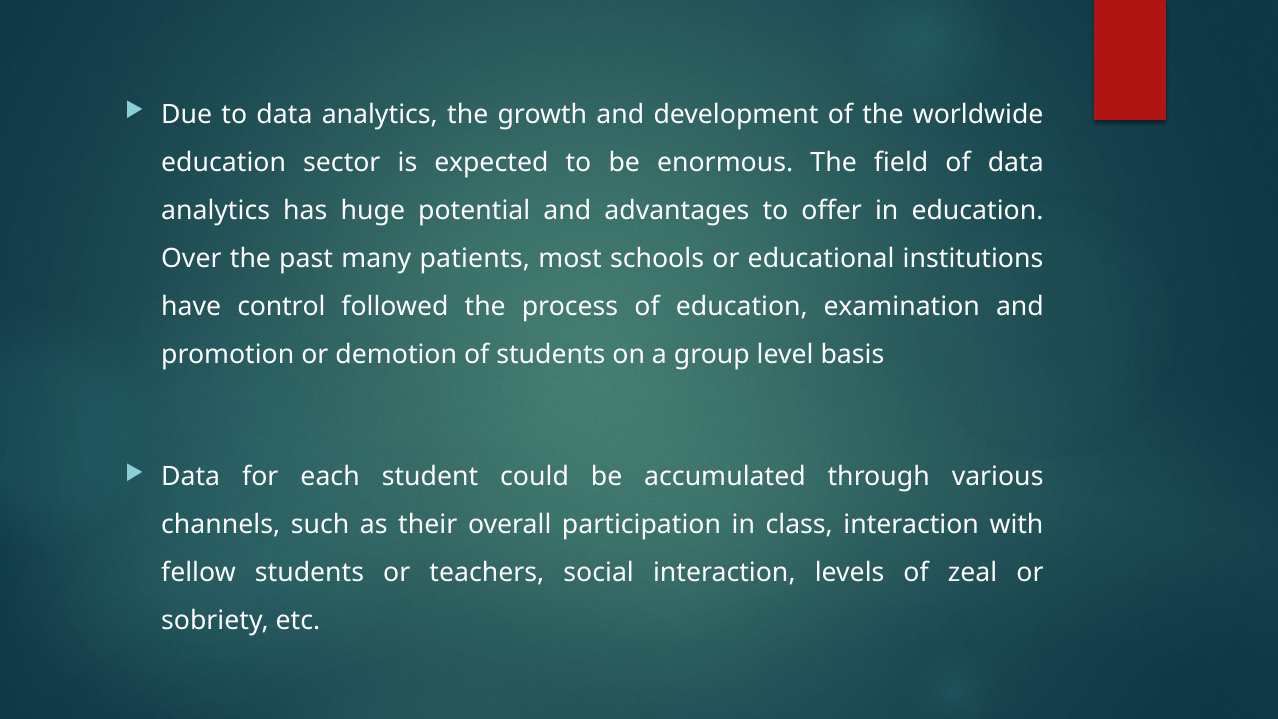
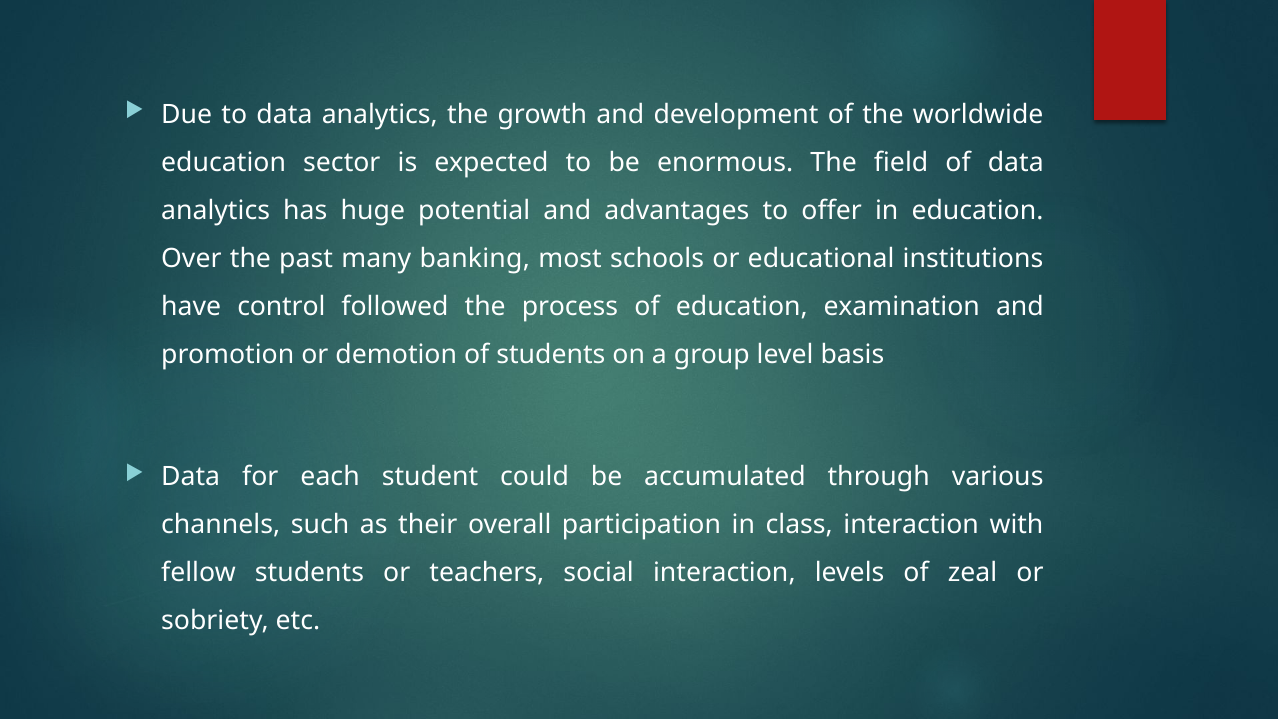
patients: patients -> banking
